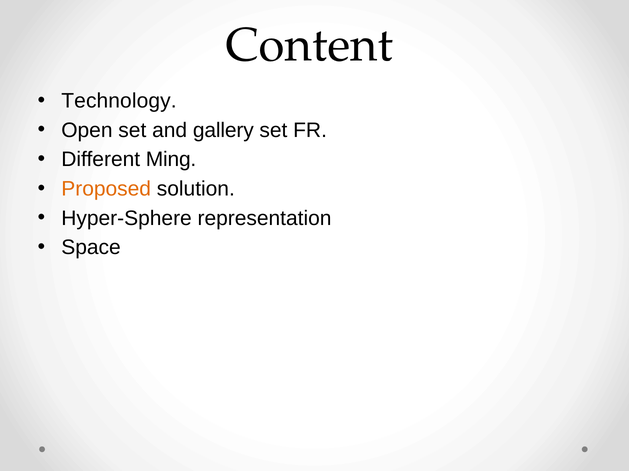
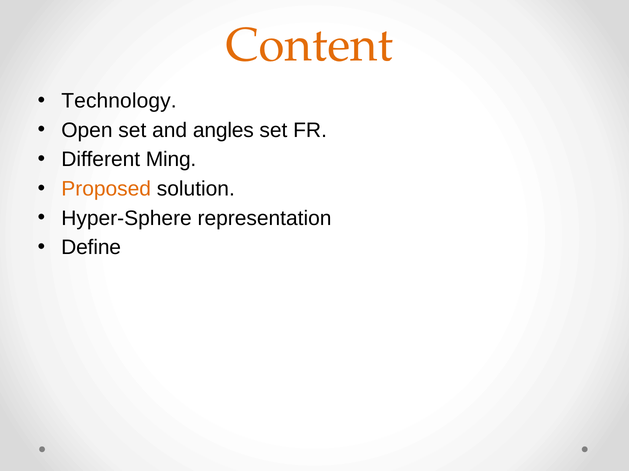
Content colour: black -> orange
gallery: gallery -> angles
Space: Space -> Deﬁne
